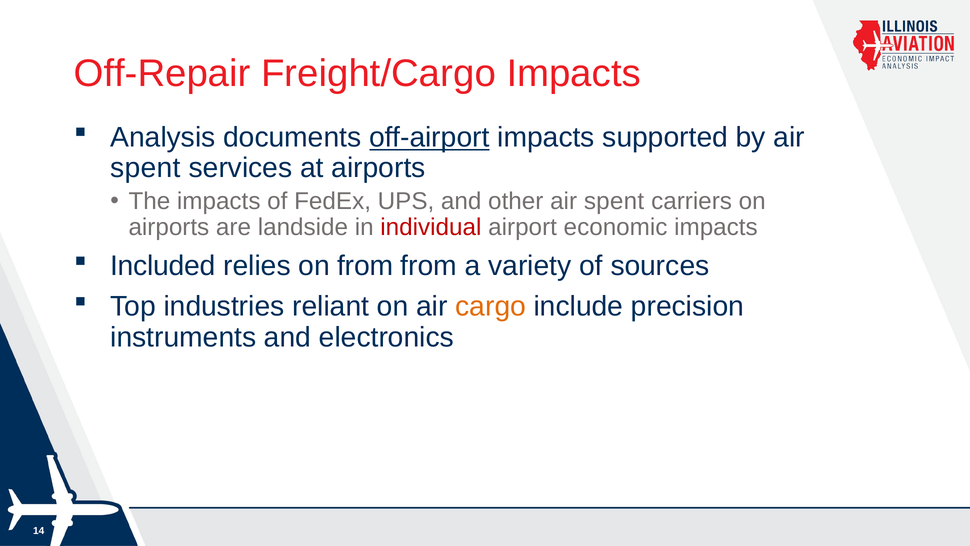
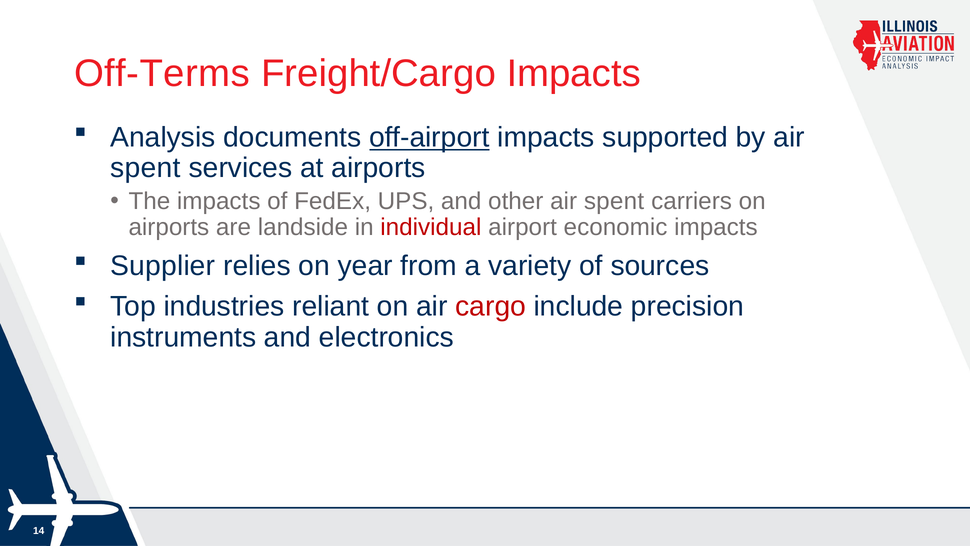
Off-Repair: Off-Repair -> Off-Terms
Included: Included -> Supplier
on from: from -> year
cargo colour: orange -> red
